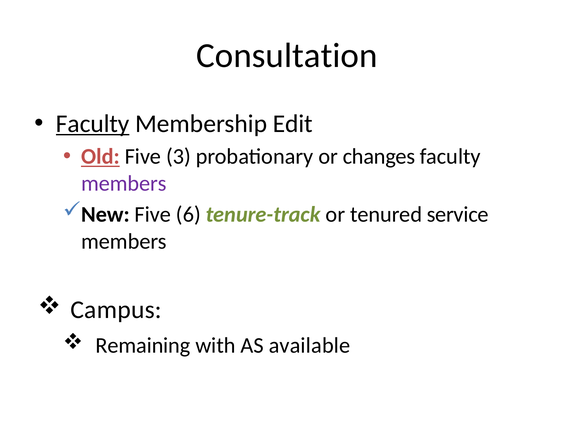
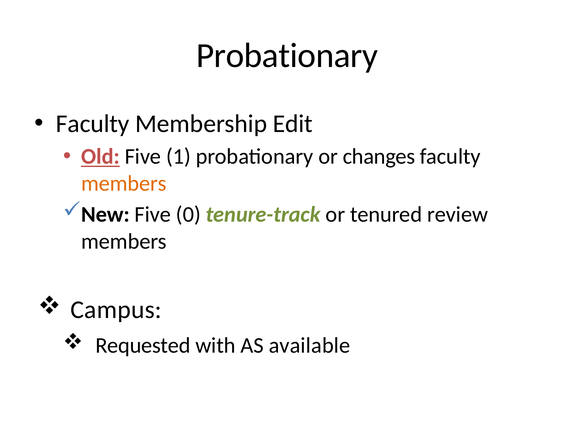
Consultation at (287, 56): Consultation -> Probationary
Faculty at (93, 123) underline: present -> none
3: 3 -> 1
members at (124, 183) colour: purple -> orange
6: 6 -> 0
service: service -> review
Remaining: Remaining -> Requested
